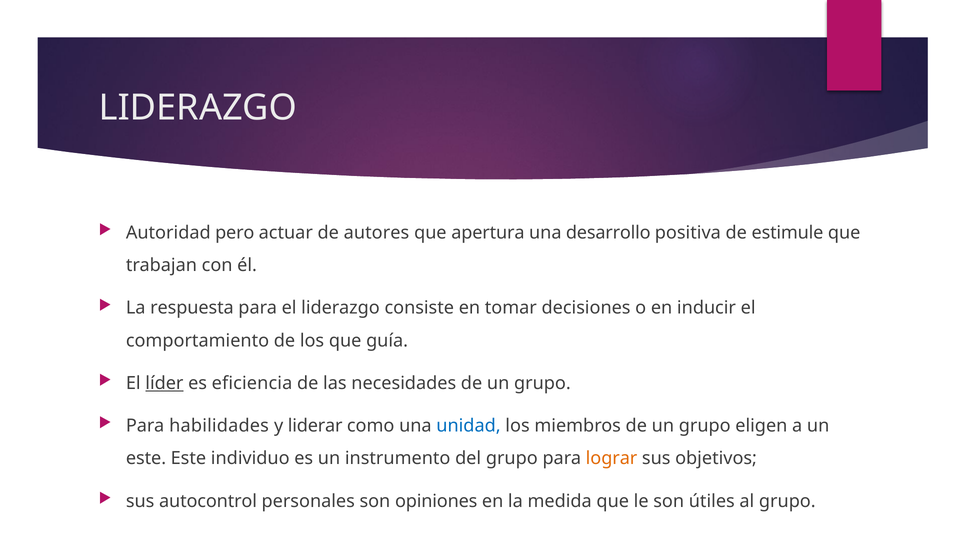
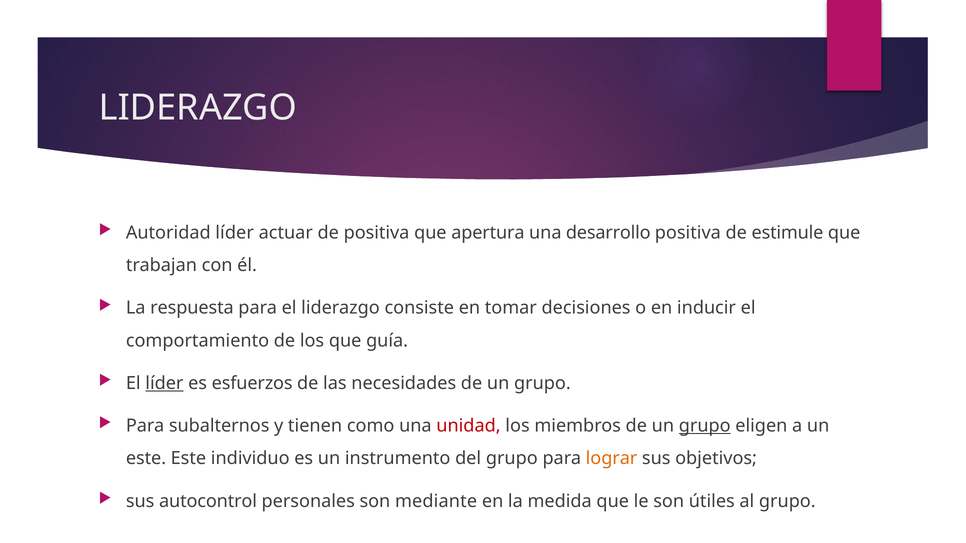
Autoridad pero: pero -> líder
de autores: autores -> positiva
eficiencia: eficiencia -> esfuerzos
habilidades: habilidades -> subalternos
liderar: liderar -> tienen
unidad colour: blue -> red
grupo at (705, 426) underline: none -> present
opiniones: opiniones -> mediante
